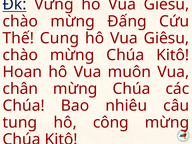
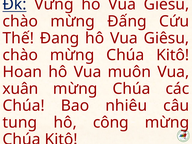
Cung: Cung -> Đang
chân: chân -> xuân
